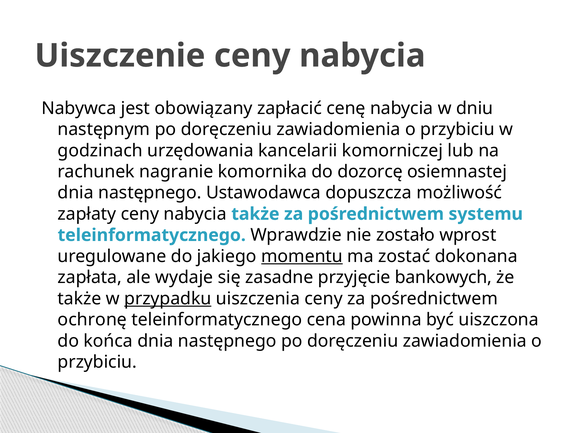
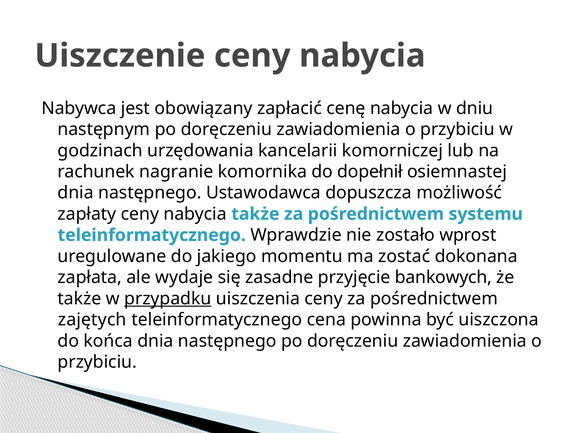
dozorcę: dozorcę -> dopełnił
momentu underline: present -> none
ochronę: ochronę -> zajętych
